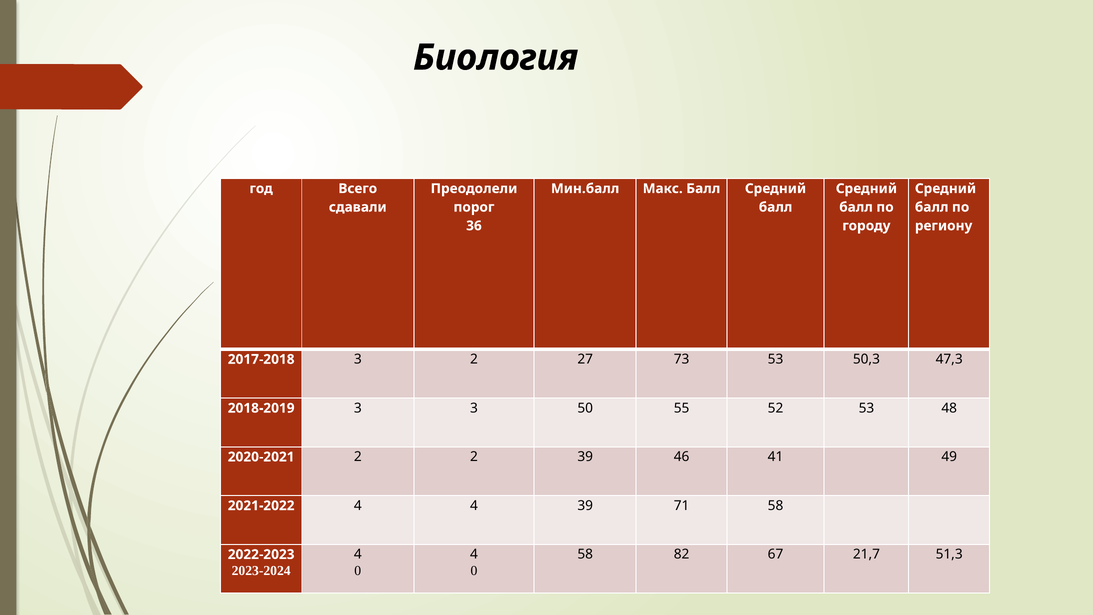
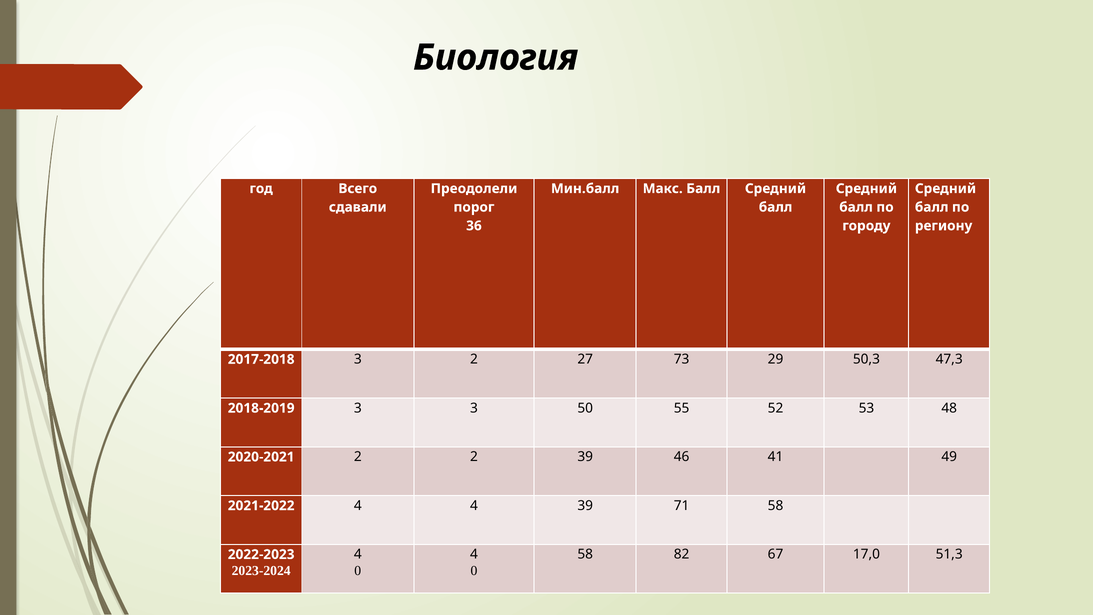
73 53: 53 -> 29
21,7: 21,7 -> 17,0
